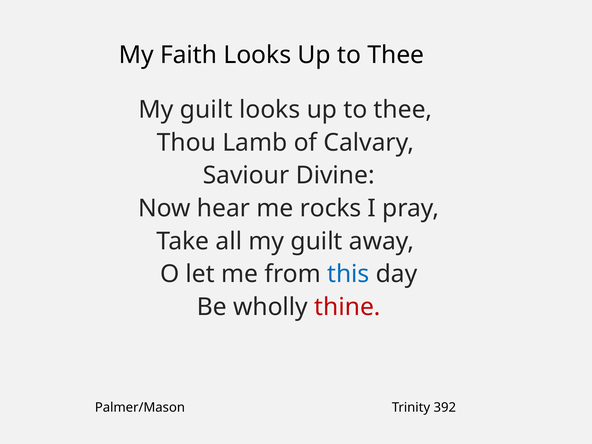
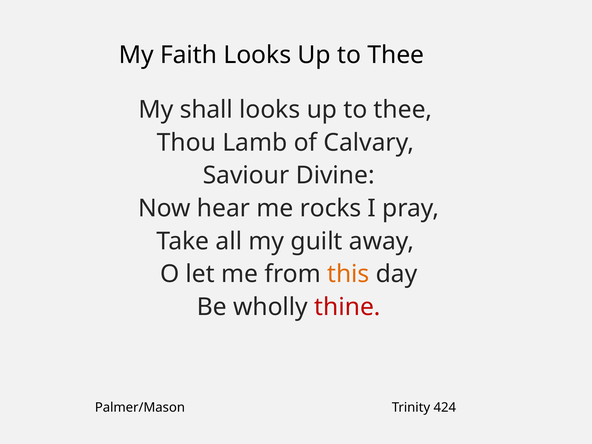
guilt at (206, 110): guilt -> shall
this colour: blue -> orange
392: 392 -> 424
